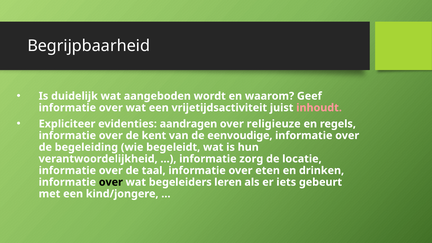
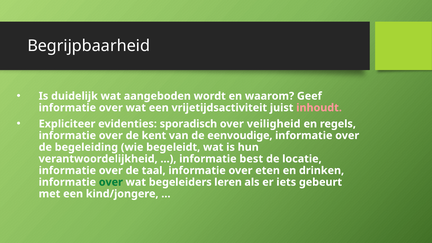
aandragen: aandragen -> sporadisch
religieuze: religieuze -> veiligheid
zorg: zorg -> best
over at (111, 182) colour: black -> green
